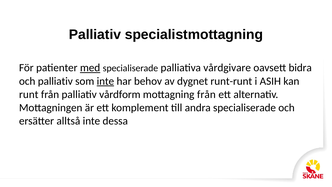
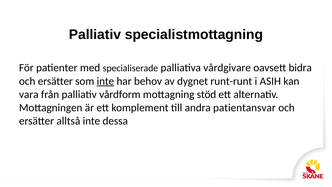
med underline: present -> none
palliativ at (55, 81): palliativ -> ersätter
runt: runt -> vara
mottagning från: från -> stöd
andra specialiserade: specialiserade -> patientansvar
